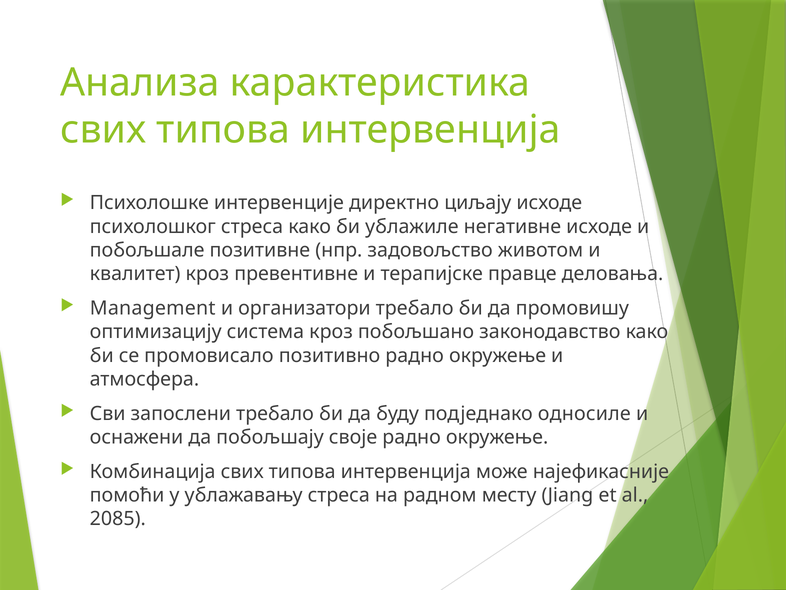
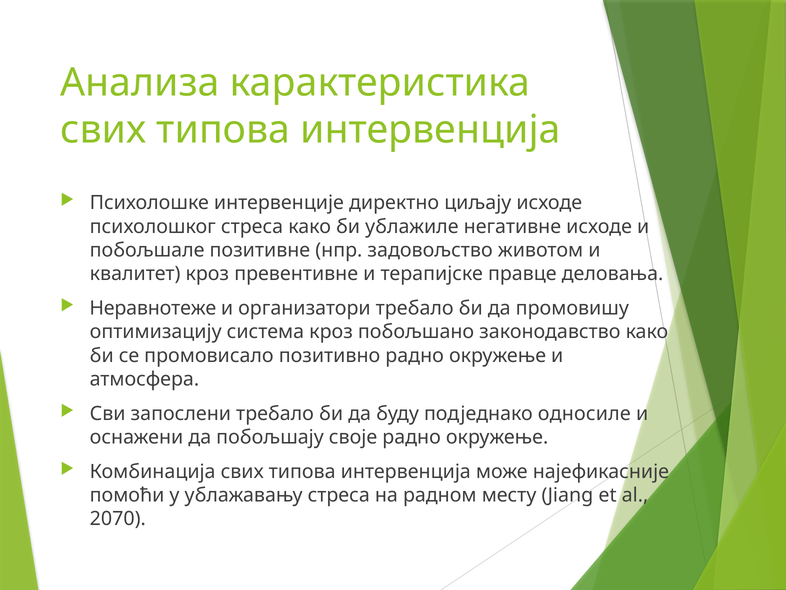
Management: Management -> Неравнотеже
2085: 2085 -> 2070
